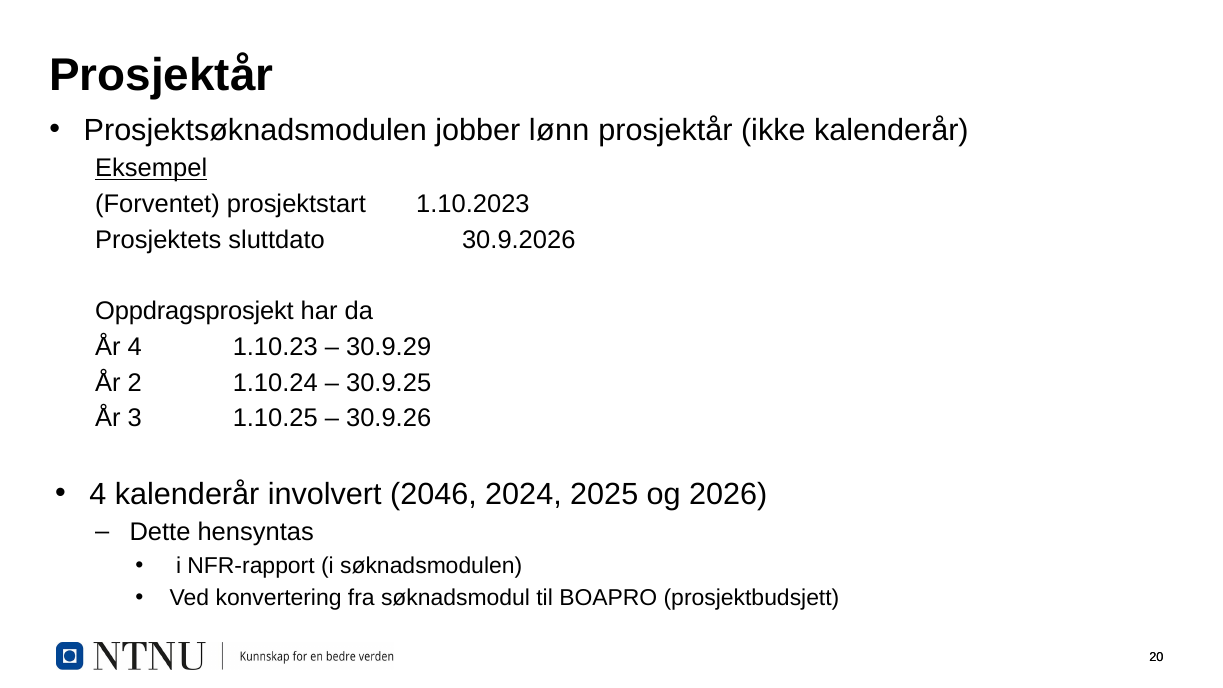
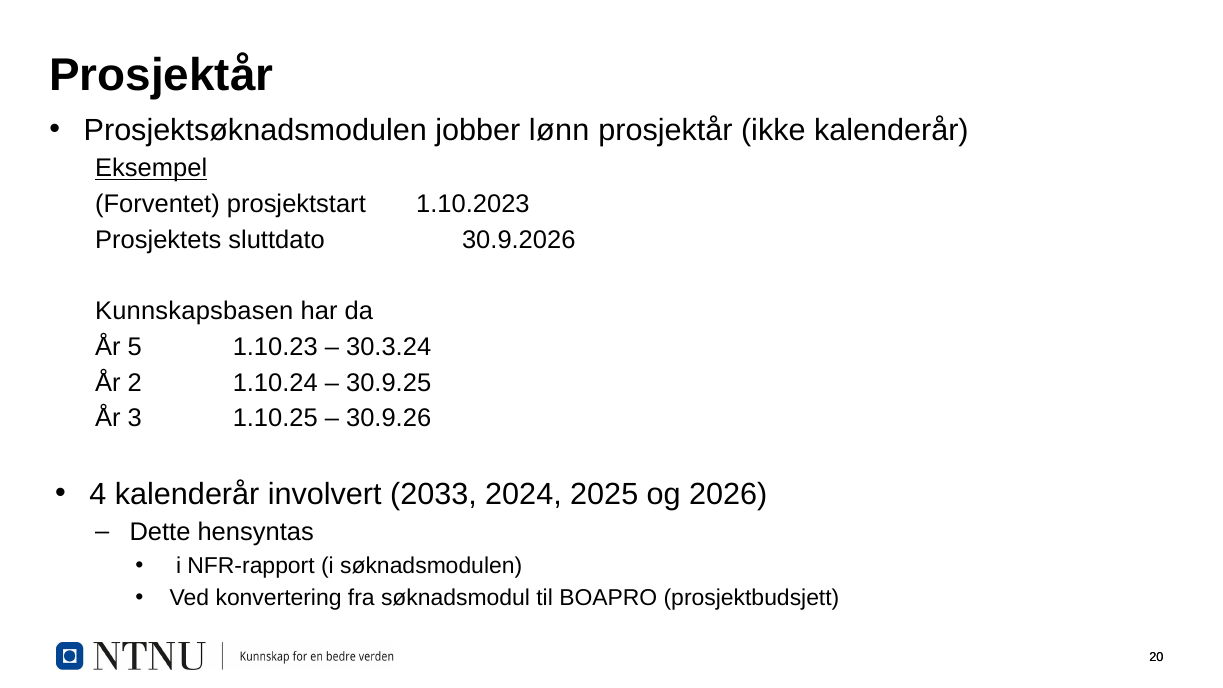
Oppdragsprosjekt: Oppdragsprosjekt -> Kunnskapsbasen
År 4: 4 -> 5
30.9.29: 30.9.29 -> 30.3.24
2046: 2046 -> 2033
